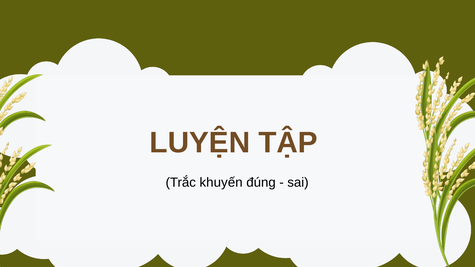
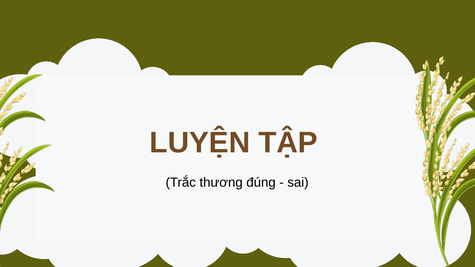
khuyến: khuyến -> thương
